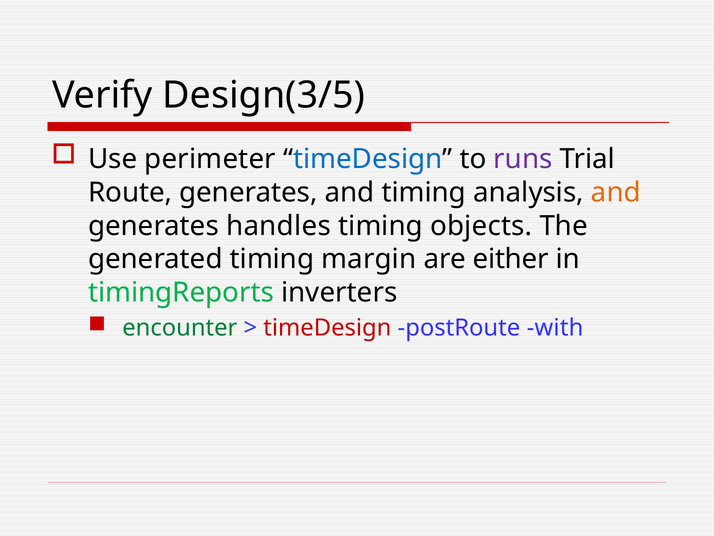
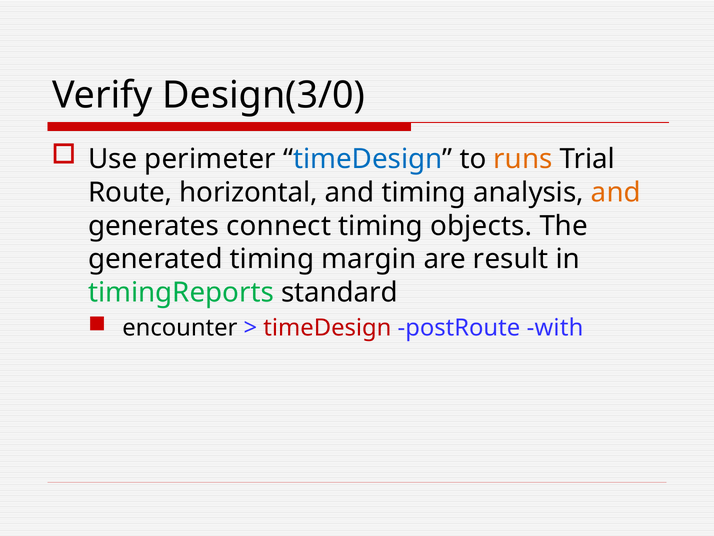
Design(3/5: Design(3/5 -> Design(3/0
runs colour: purple -> orange
Route generates: generates -> horizontal
handles: handles -> connect
either: either -> result
inverters: inverters -> standard
encounter colour: green -> black
